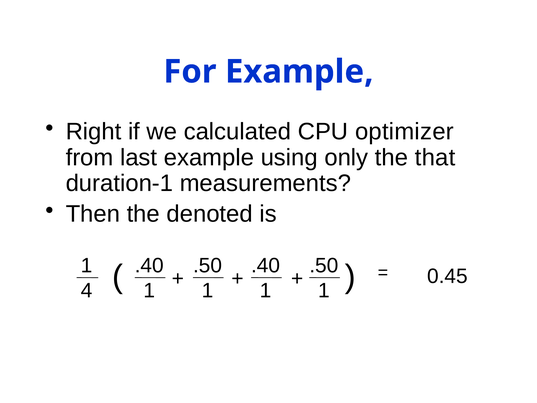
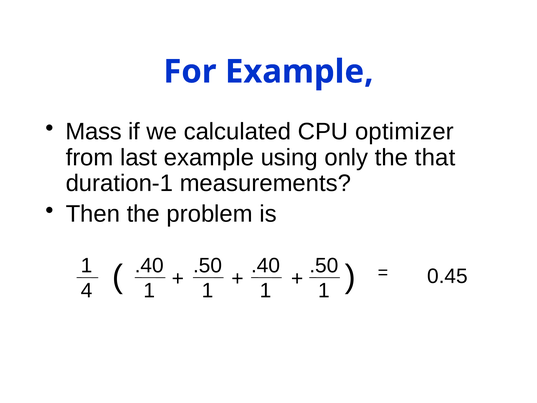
Right: Right -> Mass
denoted: denoted -> problem
